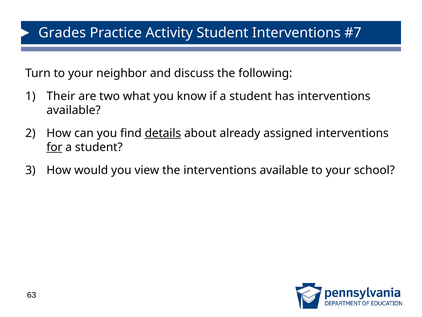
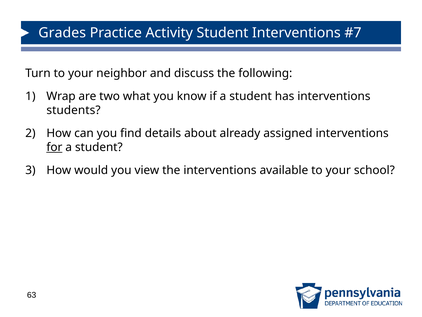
Their: Their -> Wrap
available at (74, 110): available -> students
details underline: present -> none
